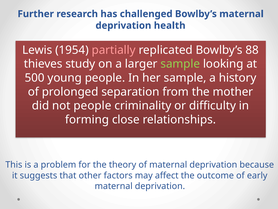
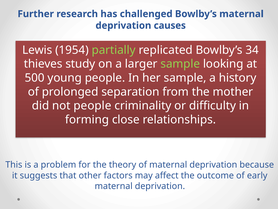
health: health -> causes
partially colour: pink -> light green
88: 88 -> 34
